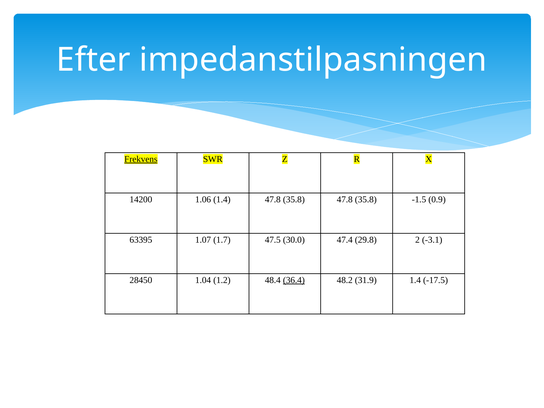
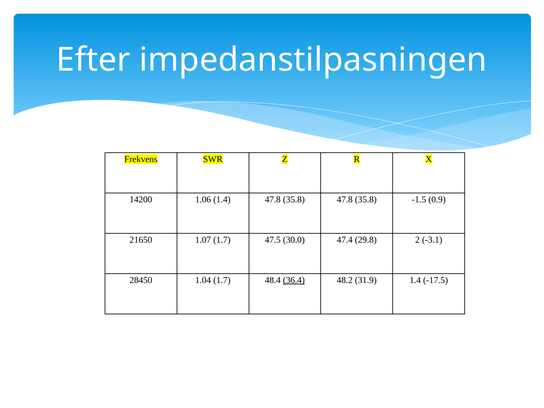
Frekvens underline: present -> none
63395: 63395 -> 21650
1.04 1.2: 1.2 -> 1.7
